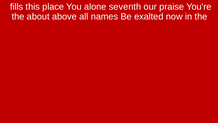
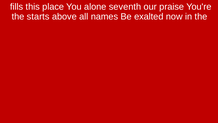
about: about -> starts
